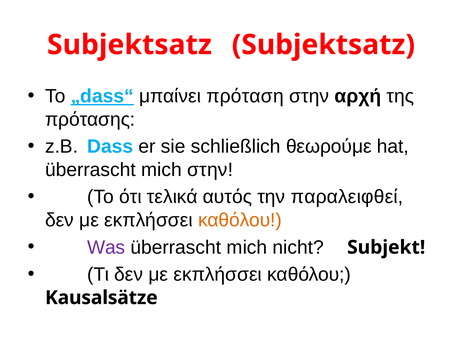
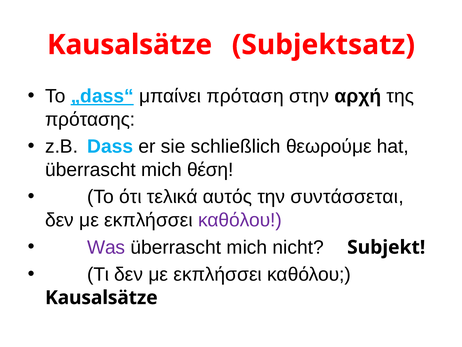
Subjektsatz at (129, 45): Subjektsatz -> Kausalsätze
mich στην: στην -> θέση
παραλειφθεί: παραλειφθεί -> συντάσσεται
καθόλου at (240, 220) colour: orange -> purple
